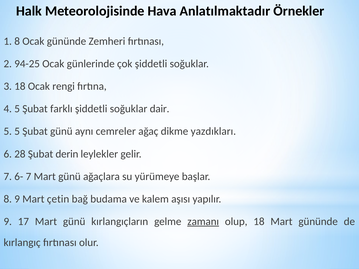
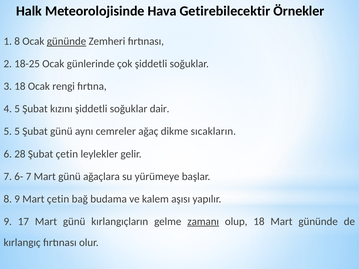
Anlatılmaktadır: Anlatılmaktadır -> Getirebilecektir
gününde at (66, 41) underline: none -> present
94-25: 94-25 -> 18-25
farklı: farklı -> kızını
yazdıkları: yazdıkları -> sıcakların
Şubat derin: derin -> çetin
